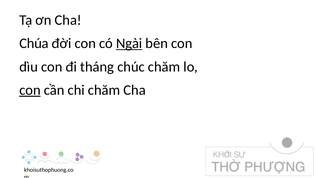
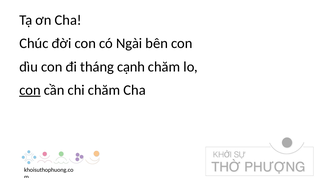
Chúa: Chúa -> Chúc
Ngài underline: present -> none
chúc: chúc -> cạnh
